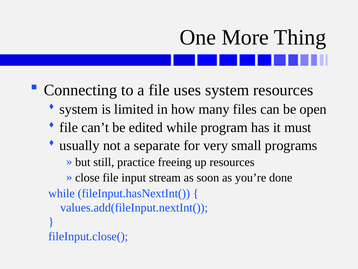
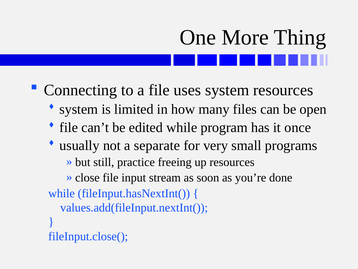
must: must -> once
